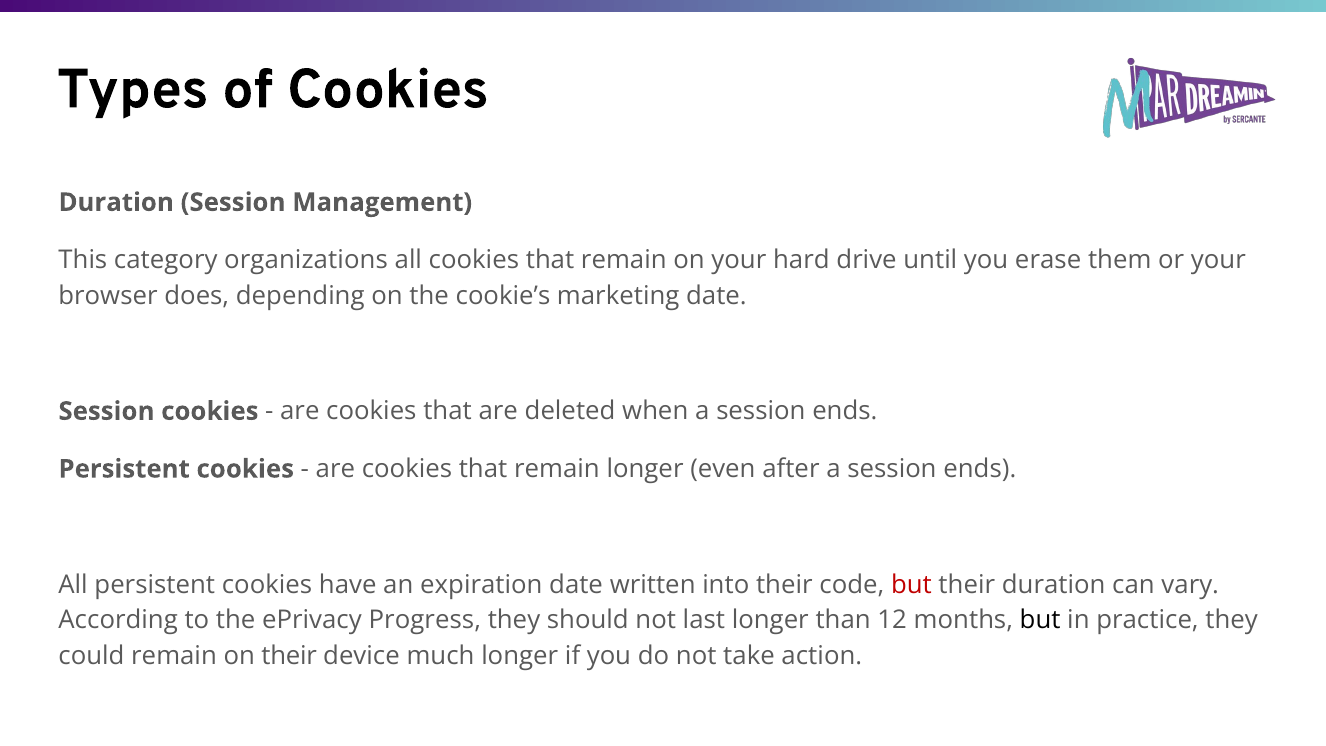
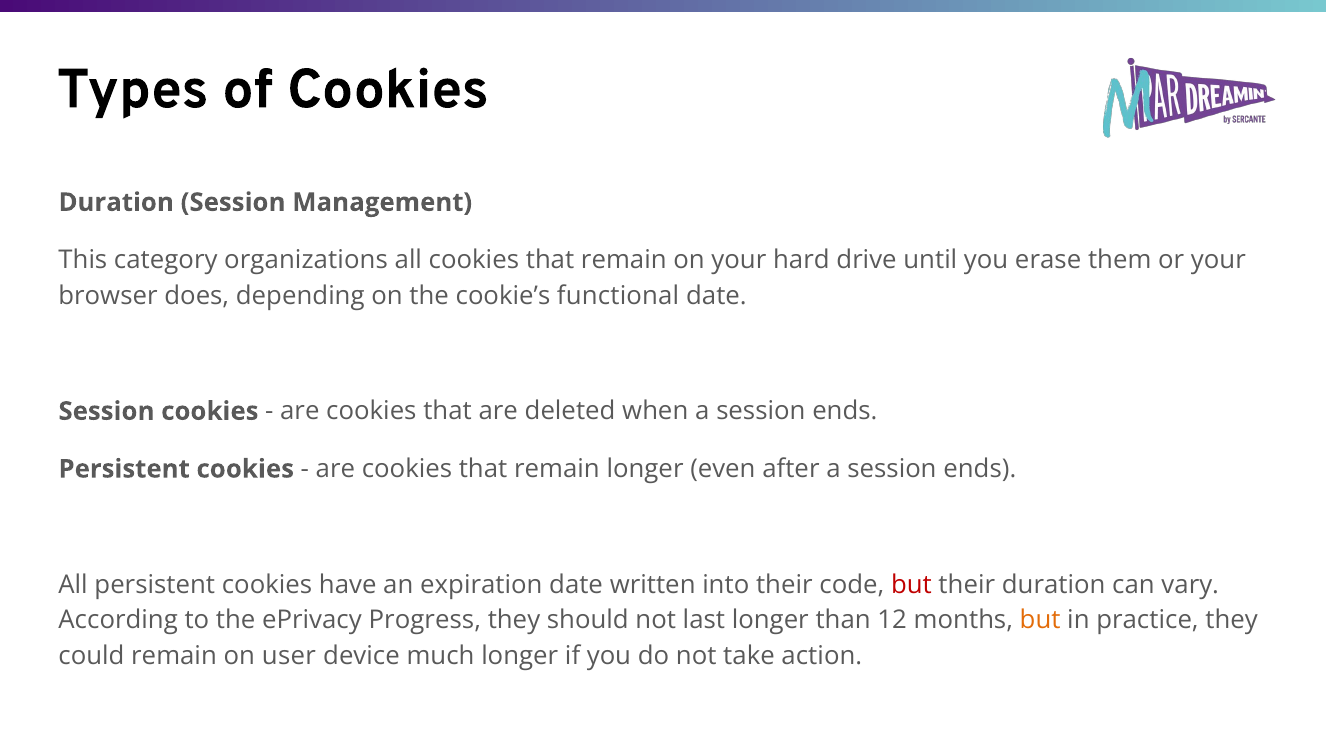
marketing: marketing -> functional
but at (1040, 620) colour: black -> orange
on their: their -> user
